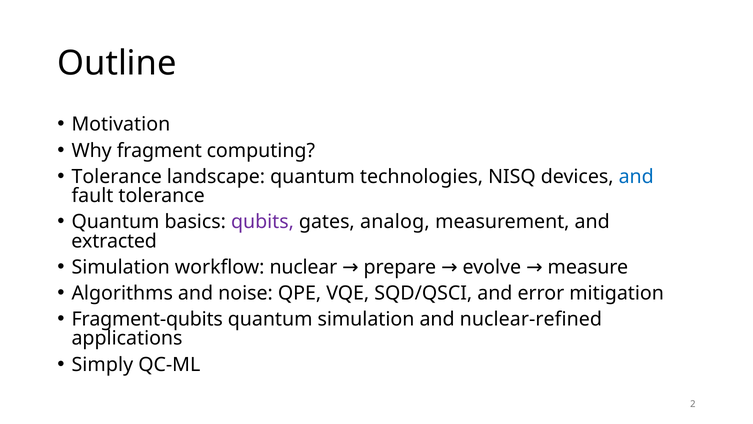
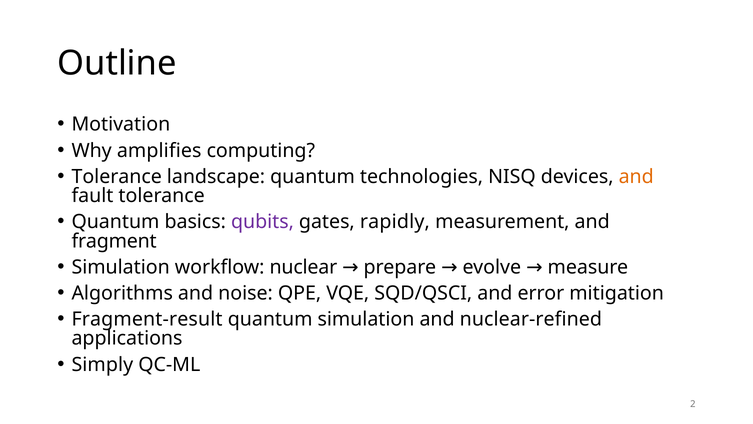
fragment: fragment -> amplifies
and at (636, 177) colour: blue -> orange
analog: analog -> rapidly
extracted: extracted -> fragment
Fragment-qubits: Fragment-qubits -> Fragment-result
